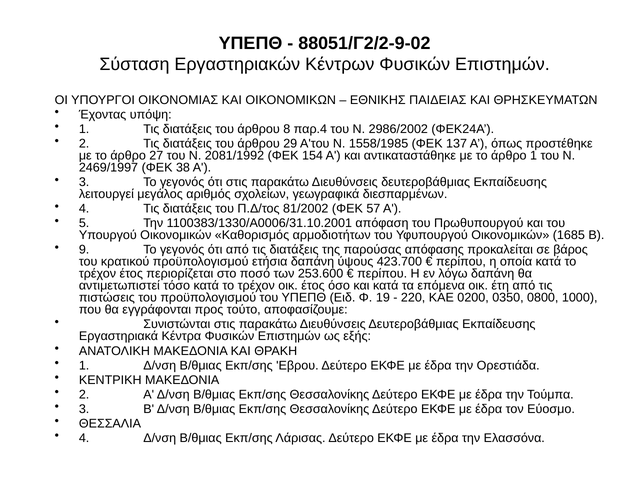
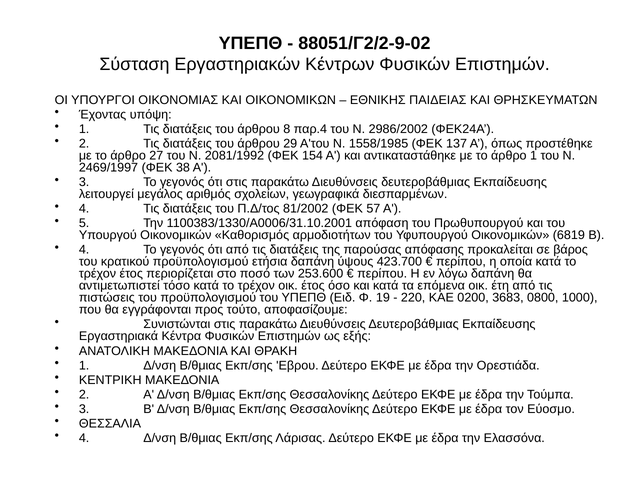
1685: 1685 -> 6819
9 at (84, 250): 9 -> 4
0350: 0350 -> 3683
